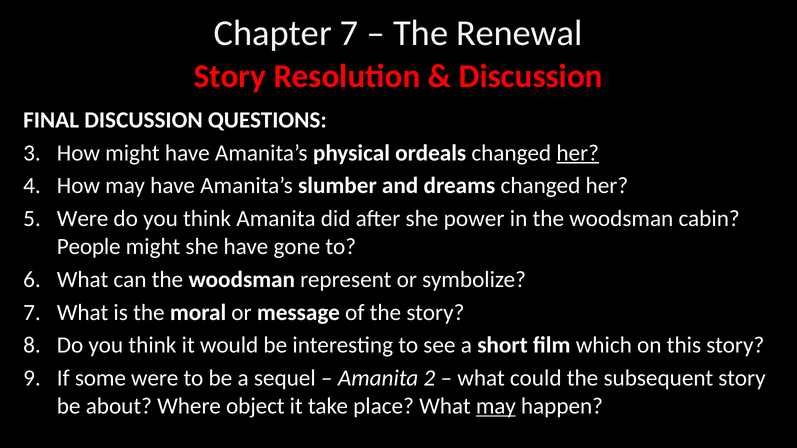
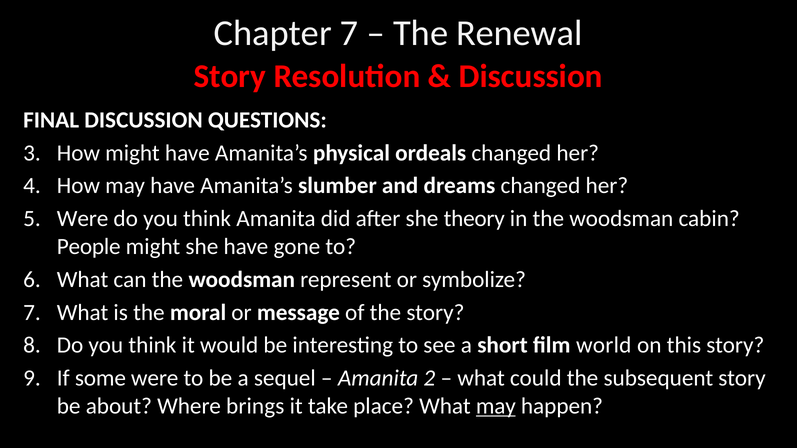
her at (578, 153) underline: present -> none
power: power -> theory
which: which -> world
object: object -> brings
